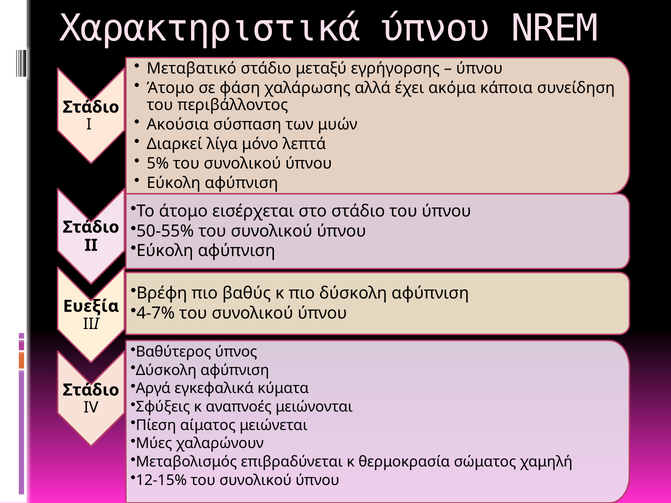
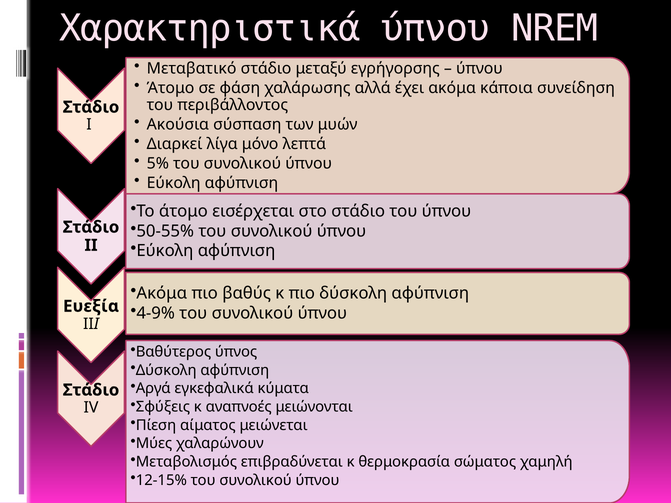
Βρέφη at (162, 294): Βρέφη -> Ακόμα
4-7%: 4-7% -> 4-9%
